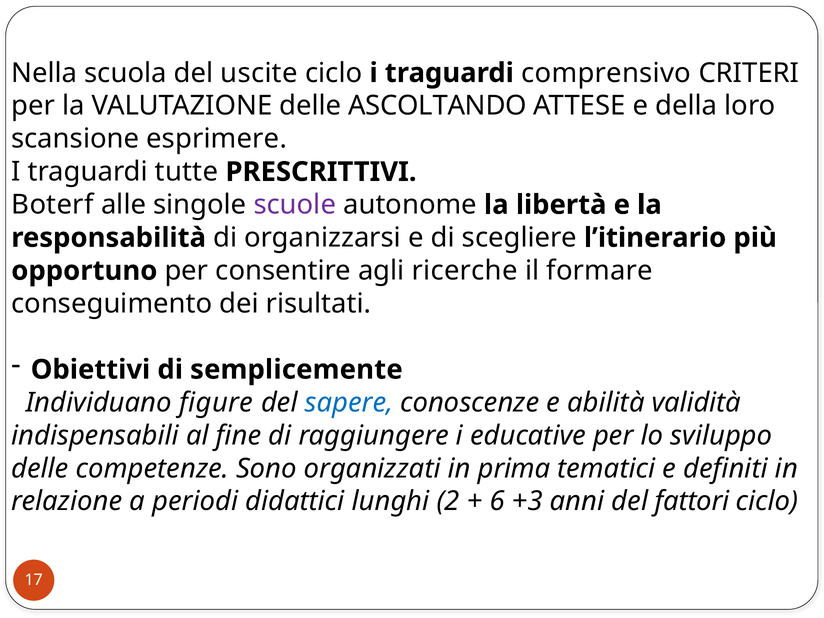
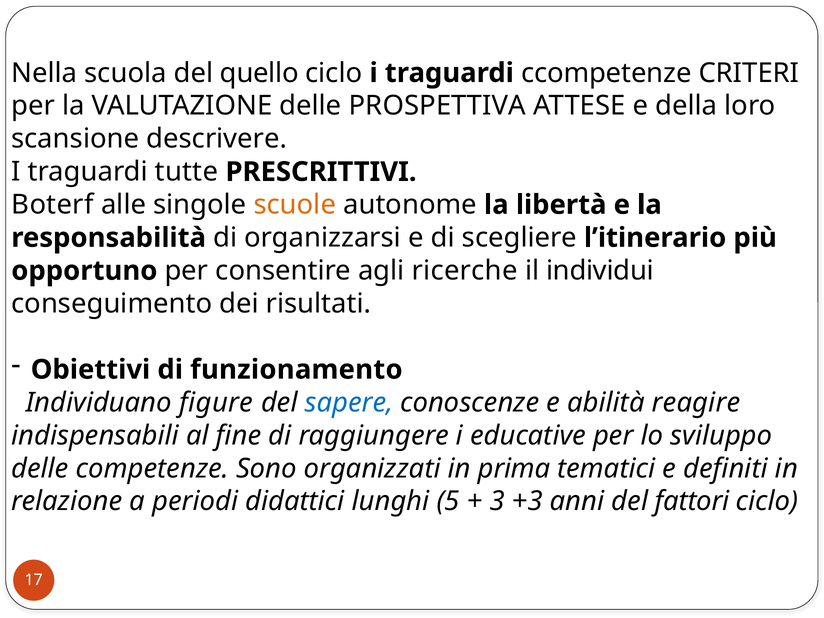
uscite: uscite -> quello
comprensivo: comprensivo -> ccompetenze
ASCOLTANDO: ASCOLTANDO -> PROSPETTIVA
esprimere: esprimere -> descrivere
scuole colour: purple -> orange
formare: formare -> individui
semplicemente: semplicemente -> funzionamento
validità: validità -> reagire
2: 2 -> 5
6: 6 -> 3
